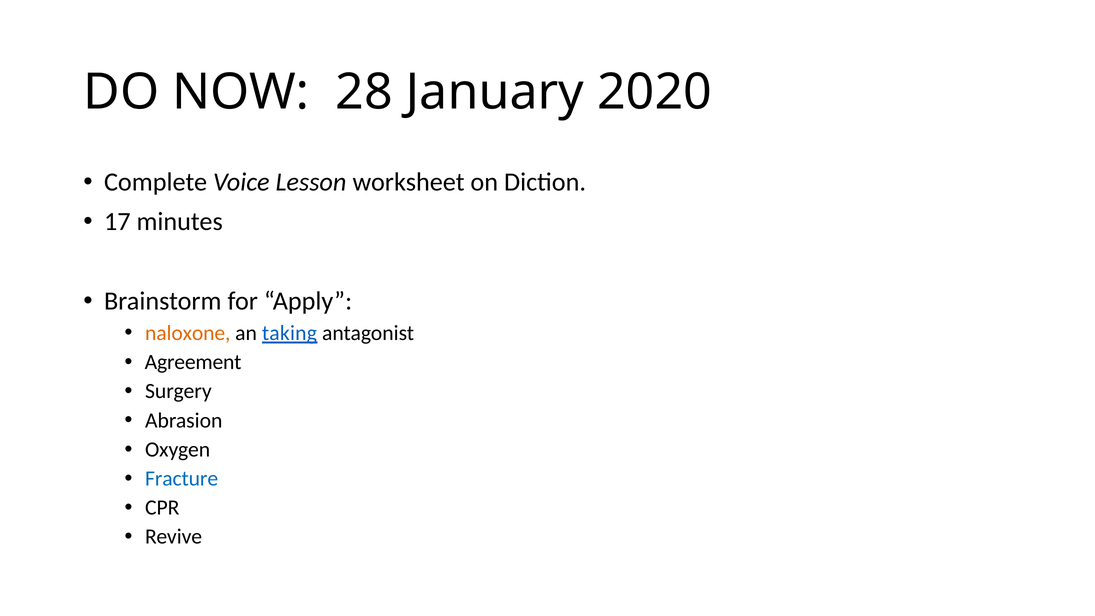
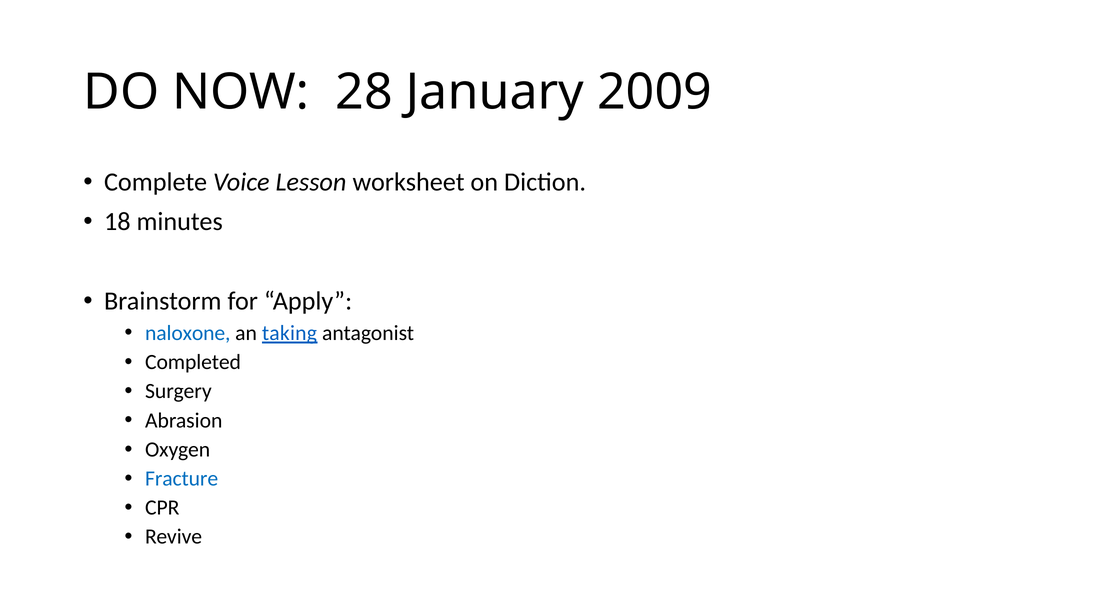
2020: 2020 -> 2009
17: 17 -> 18
naloxone colour: orange -> blue
Agreement: Agreement -> Completed
